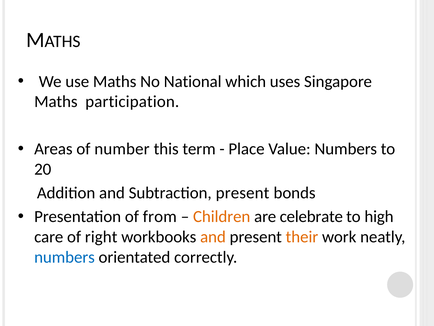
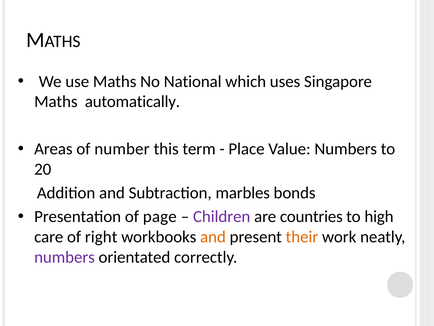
participation: participation -> automatically
Subtraction present: present -> marbles
from: from -> page
Children colour: orange -> purple
celebrate: celebrate -> countries
numbers at (64, 257) colour: blue -> purple
